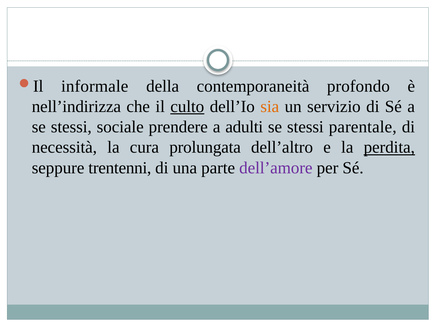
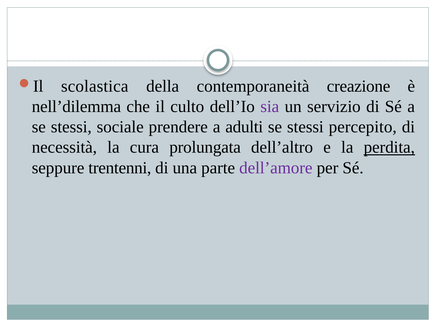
informale: informale -> scolastica
profondo: profondo -> creazione
nell’indirizza: nell’indirizza -> nell’dilemma
culto underline: present -> none
sia colour: orange -> purple
parentale: parentale -> percepito
